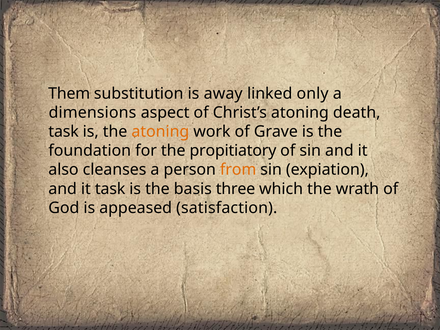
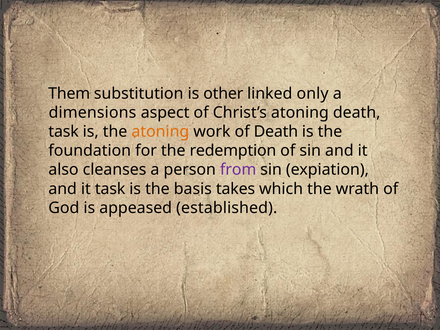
away: away -> other
of Grave: Grave -> Death
propitiatory: propitiatory -> redemption
from colour: orange -> purple
three: three -> takes
satisfaction: satisfaction -> established
